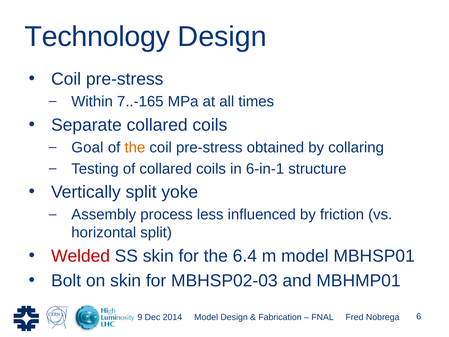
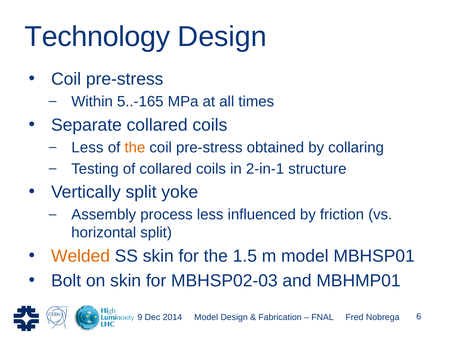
7..-165: 7..-165 -> 5..-165
Goal at (87, 147): Goal -> Less
6-in-1: 6-in-1 -> 2-in-1
Welded colour: red -> orange
6.4: 6.4 -> 1.5
